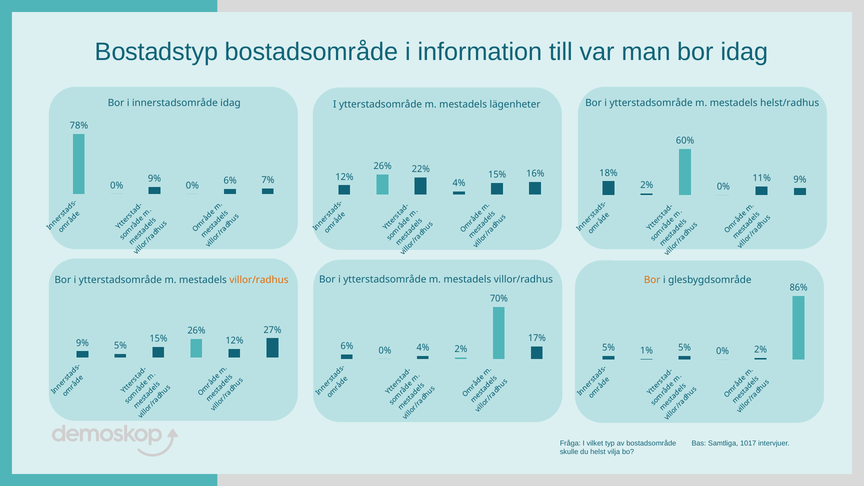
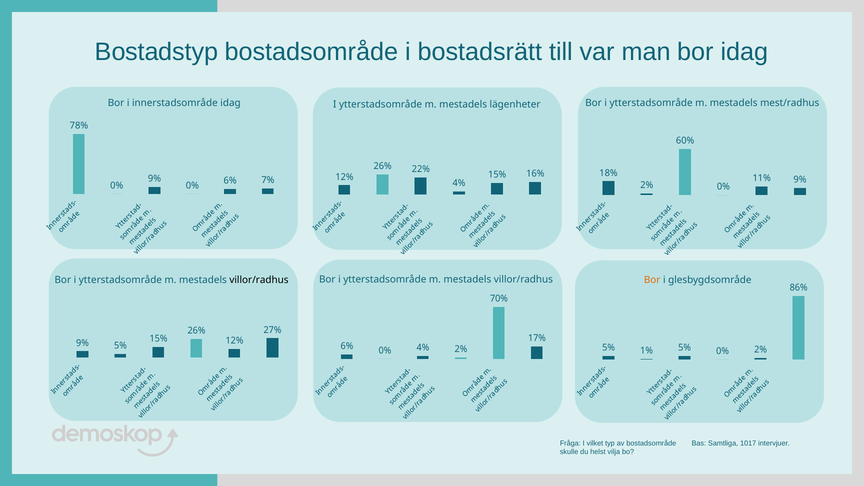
information: information -> bostadsrätt
helst/radhus: helst/radhus -> mest/radhus
villor/radhus at (259, 280) colour: orange -> black
